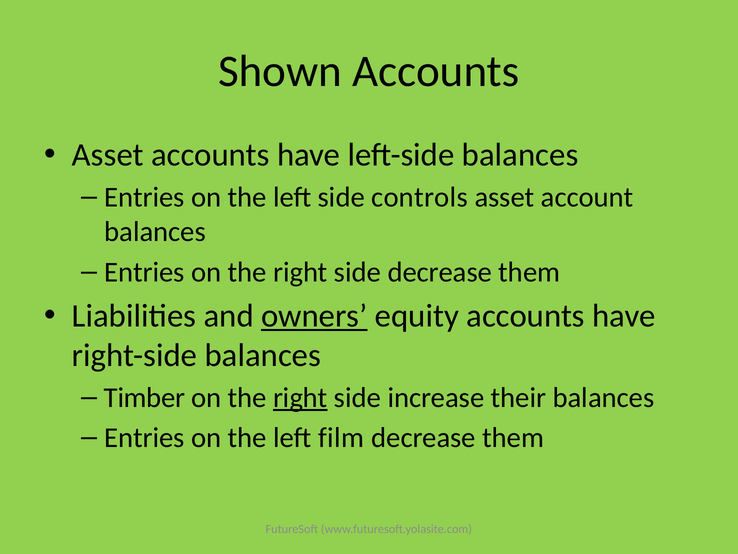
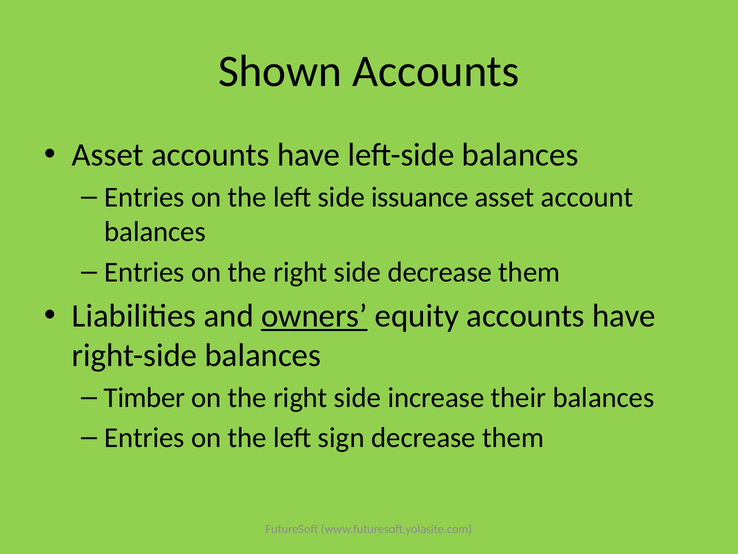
controls: controls -> issuance
right at (300, 397) underline: present -> none
film: film -> sign
